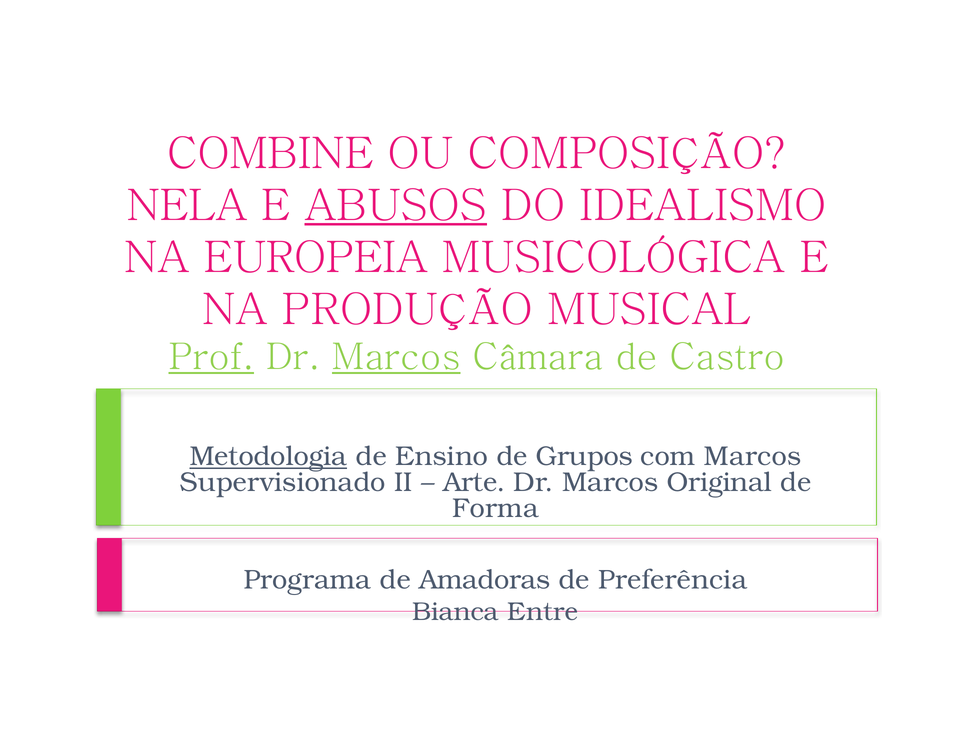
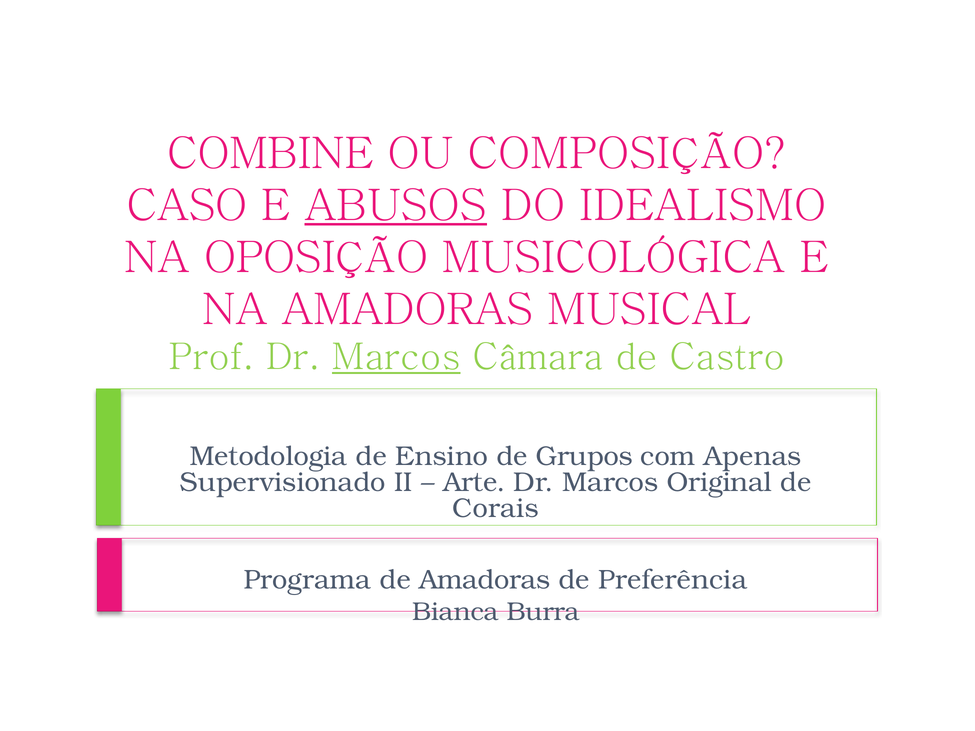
NELA: NELA -> CASO
EUROPEIA: EUROPEIA -> OPOSIÇÃO
NA PRODUÇÃO: PRODUÇÃO -> AMADORAS
Prof underline: present -> none
Metodologia underline: present -> none
com Marcos: Marcos -> Apenas
Forma: Forma -> Corais
Entre: Entre -> Burra
